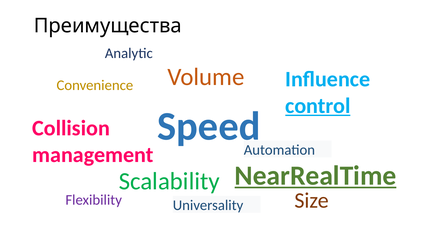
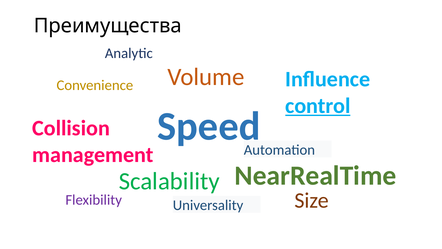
NearRealTime underline: present -> none
